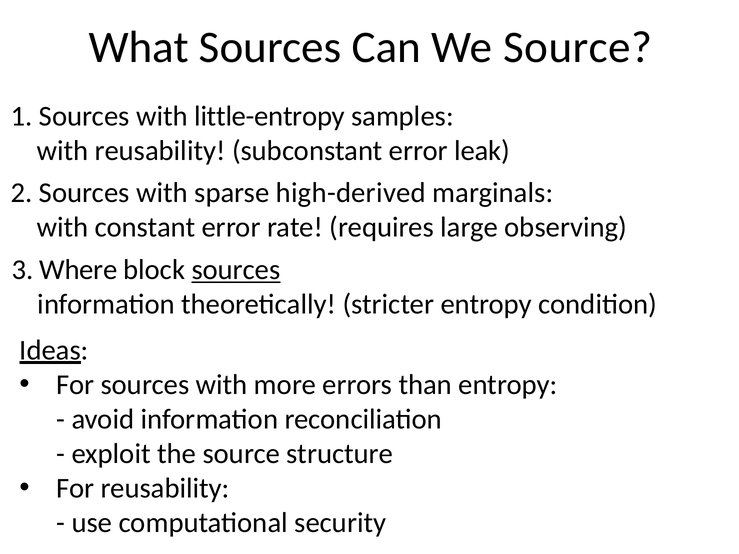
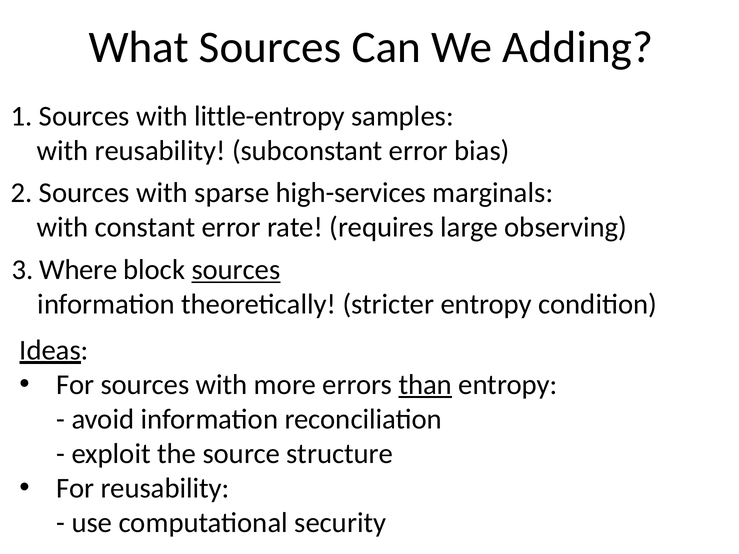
We Source: Source -> Adding
leak: leak -> bias
high-derived: high-derived -> high-services
than underline: none -> present
